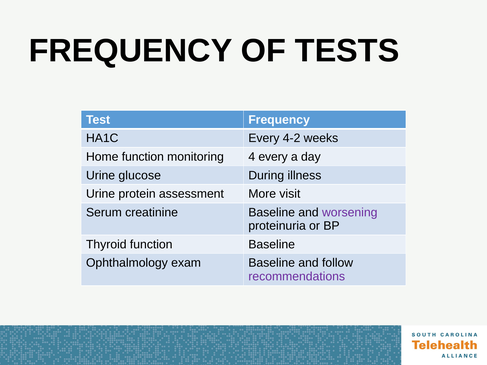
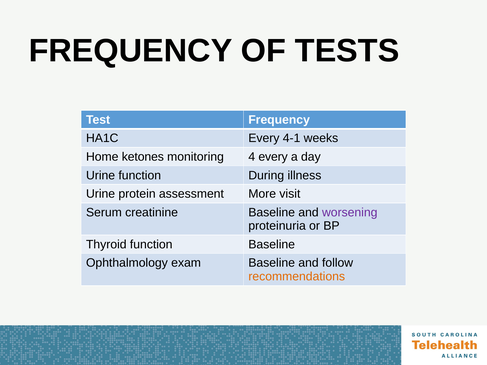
4-2: 4-2 -> 4-1
Home function: function -> ketones
Urine glucose: glucose -> function
recommendations colour: purple -> orange
